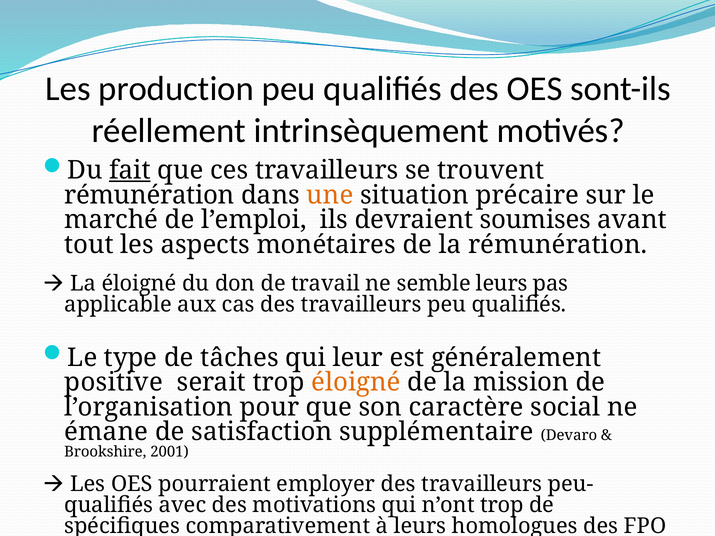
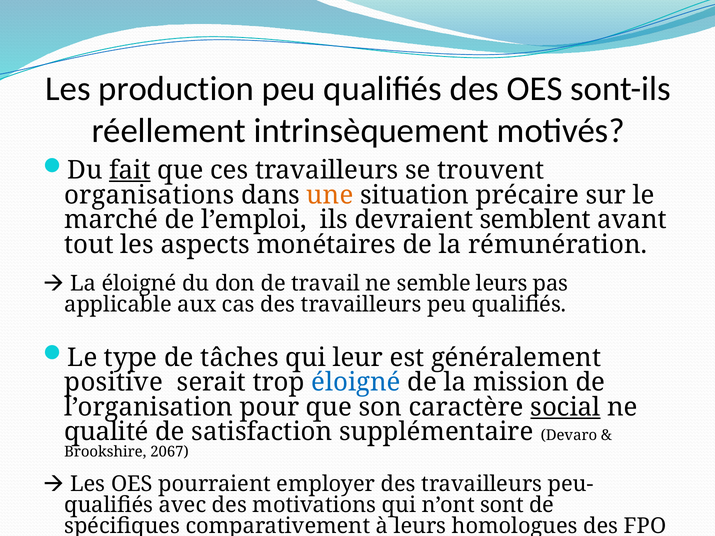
rémunération at (149, 195): rémunération -> organisations
soumises: soumises -> semblent
éloigné at (356, 383) colour: orange -> blue
social underline: none -> present
émane: émane -> qualité
2001: 2001 -> 2067
n’ont trop: trop -> sont
